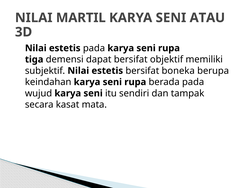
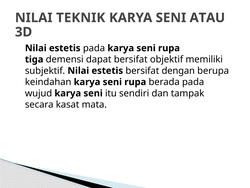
MARTIL: MARTIL -> TEKNIK
boneka: boneka -> dengan
